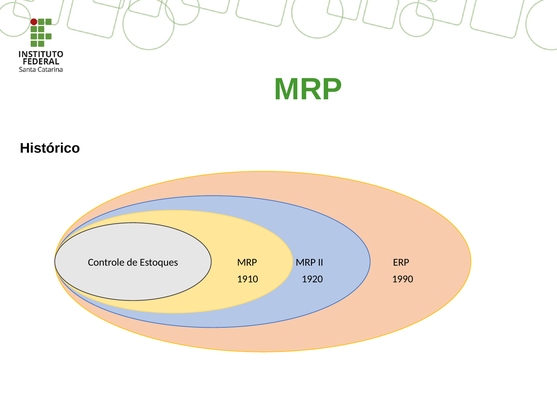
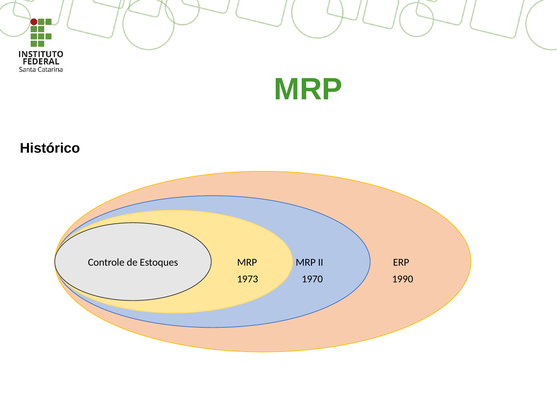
1910: 1910 -> 1973
1920: 1920 -> 1970
